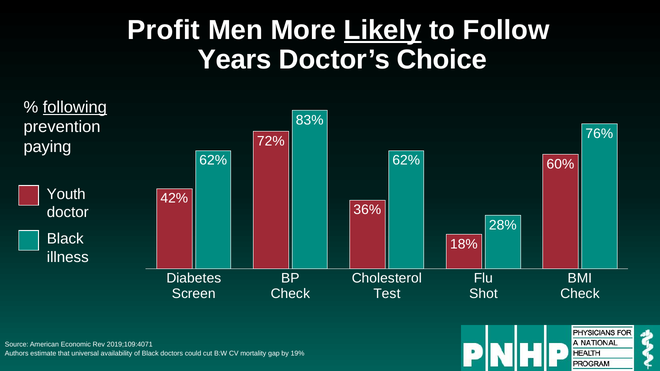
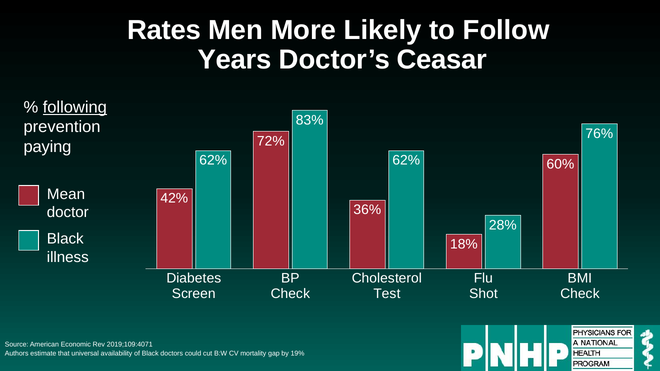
Profit: Profit -> Rates
Likely underline: present -> none
Choice: Choice -> Ceasar
Youth: Youth -> Mean
